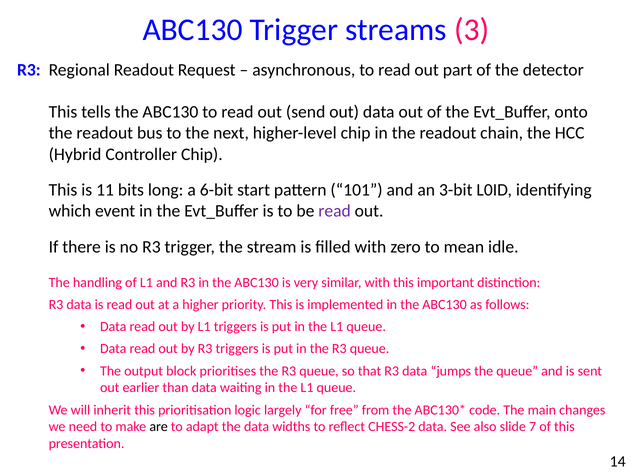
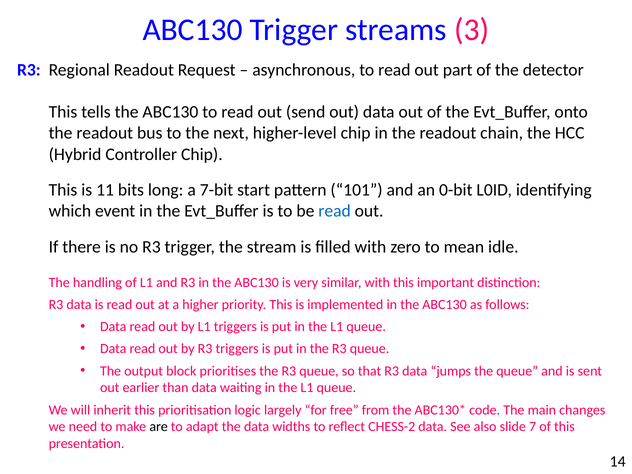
6-bit: 6-bit -> 7-bit
3-bit: 3-bit -> 0-bit
read at (335, 211) colour: purple -> blue
